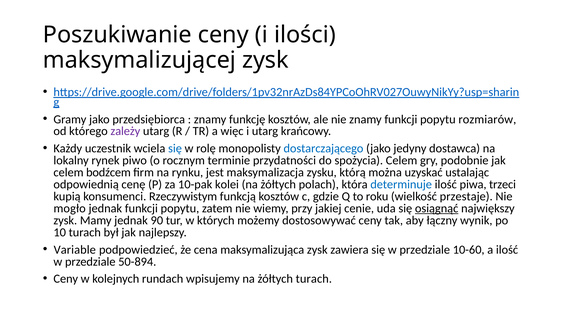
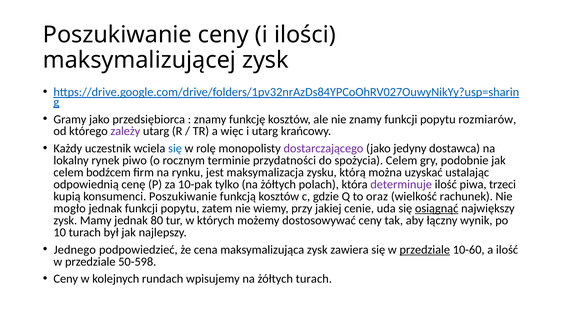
dostarczającego colour: blue -> purple
kolei: kolei -> tylko
determinuje colour: blue -> purple
konsumenci Rzeczywistym: Rzeczywistym -> Poszukiwanie
roku: roku -> oraz
przestaje: przestaje -> rachunek
90: 90 -> 80
Variable: Variable -> Jednego
przedziale at (425, 249) underline: none -> present
50-894: 50-894 -> 50-598
